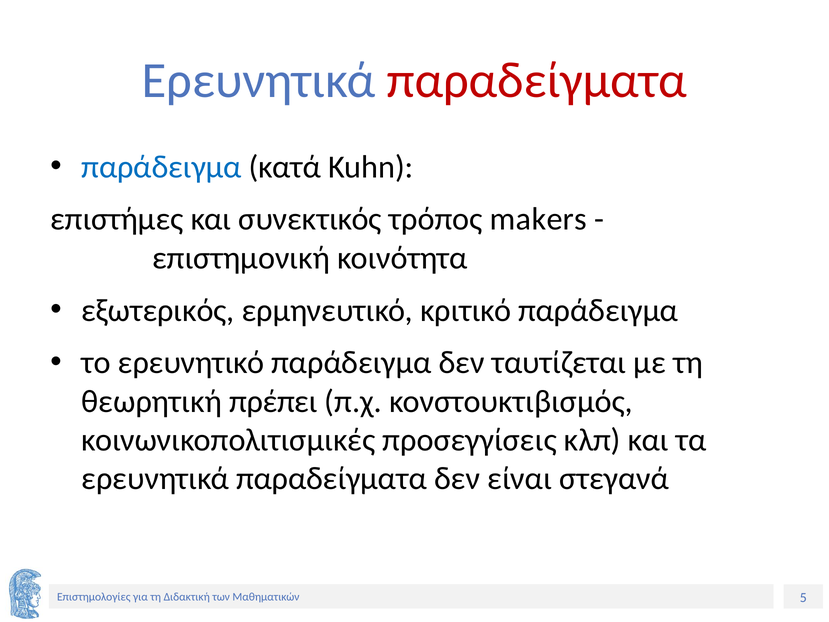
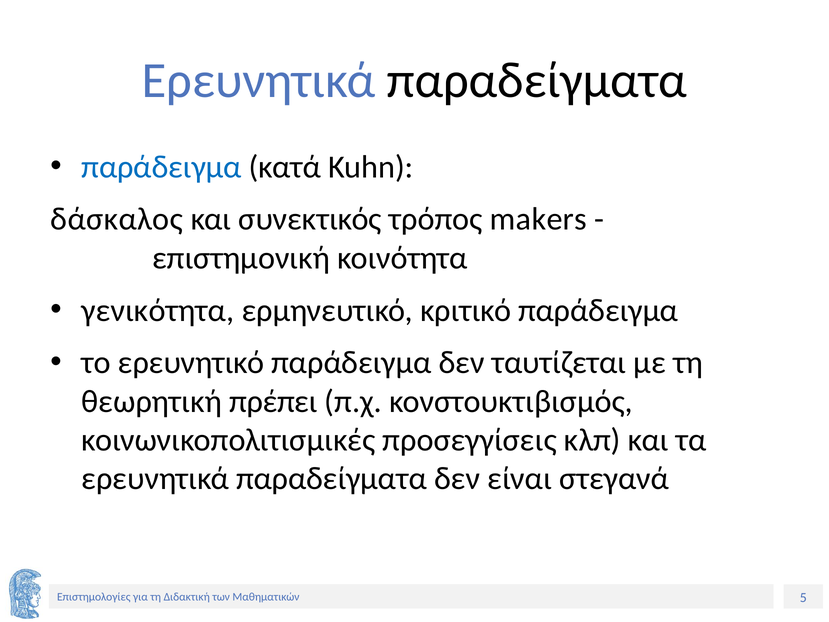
παραδείγματα at (537, 80) colour: red -> black
επιστήμες: επιστήμες -> δάσκαλος
εξωτερικός: εξωτερικός -> γενικότητα
